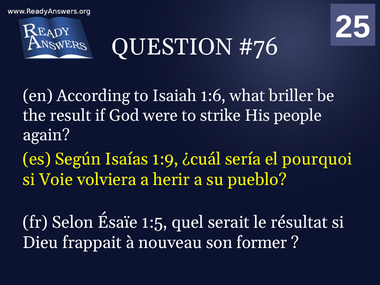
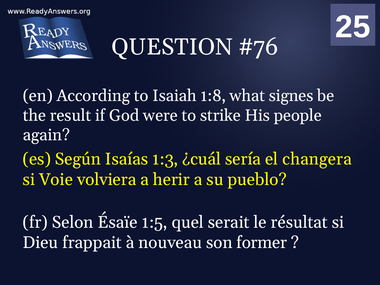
1:6: 1:6 -> 1:8
briller: briller -> signes
1:9: 1:9 -> 1:3
pourquoi: pourquoi -> changera
